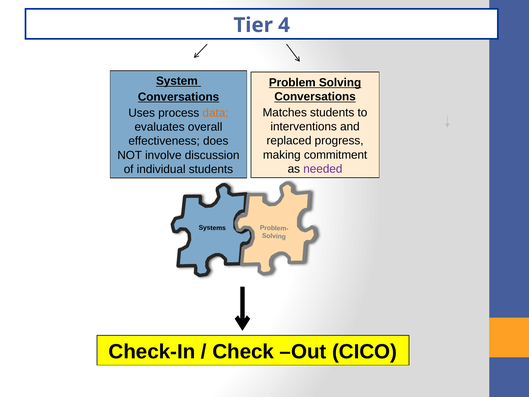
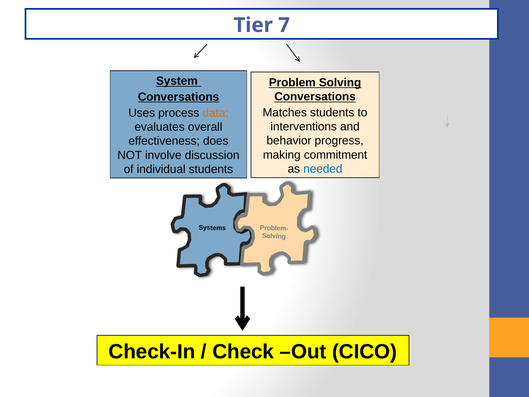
4: 4 -> 7
replaced: replaced -> behavior
needed colour: purple -> blue
